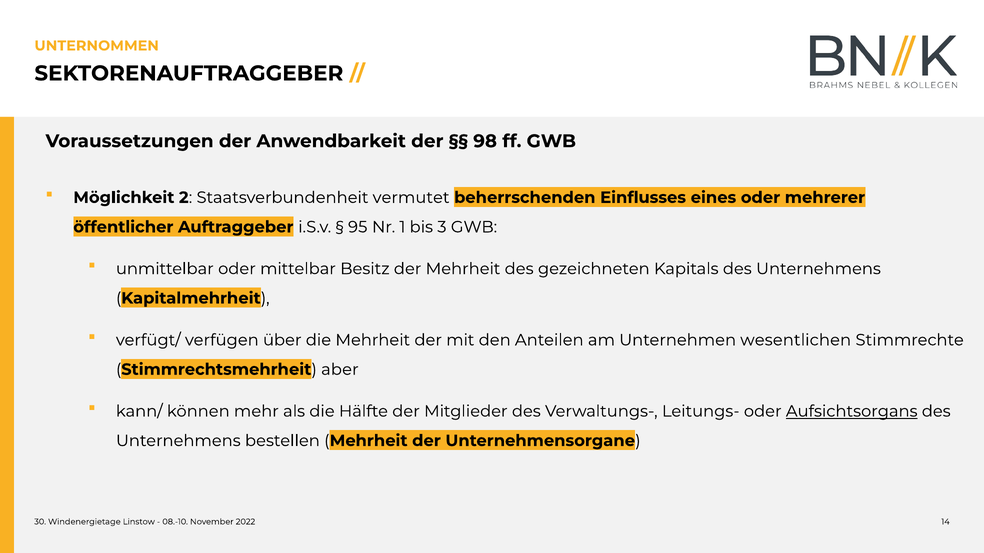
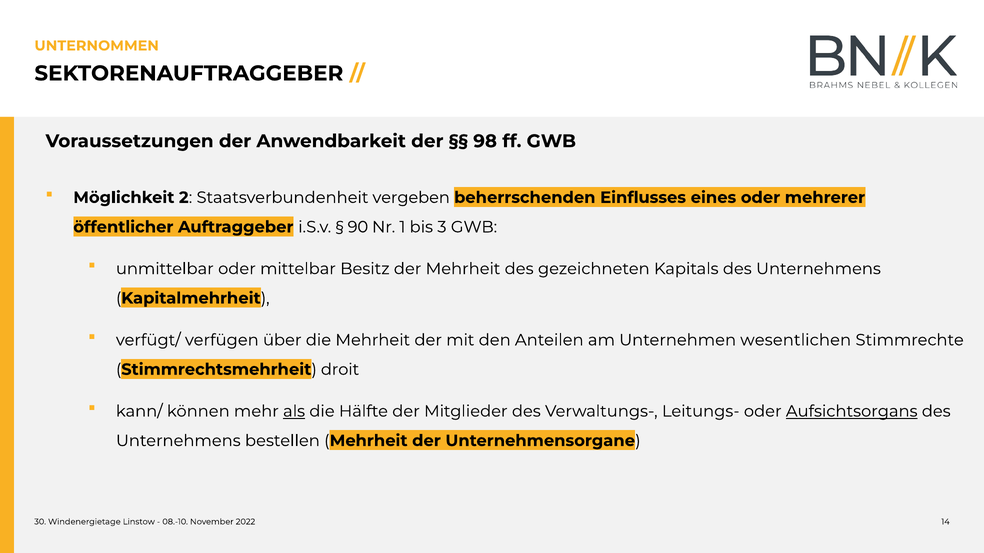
vermutet: vermutet -> vergeben
95: 95 -> 90
aber: aber -> droit
als underline: none -> present
